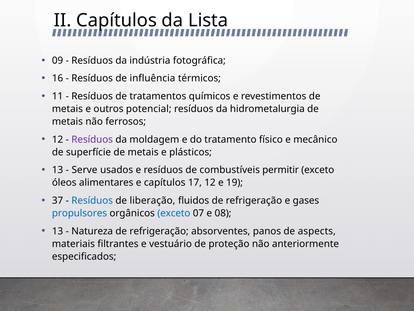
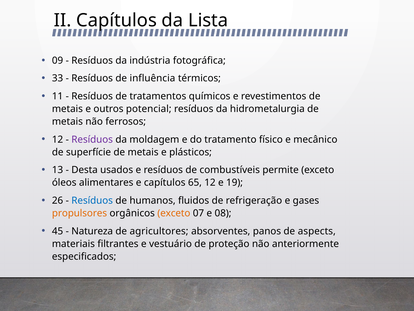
16: 16 -> 33
Serve: Serve -> Desta
permitir: permitir -> permite
17: 17 -> 65
37: 37 -> 26
liberação: liberação -> humanos
propulsores colour: blue -> orange
exceto at (174, 213) colour: blue -> orange
13 at (58, 231): 13 -> 45
refrigeração at (159, 231): refrigeração -> agricultores
